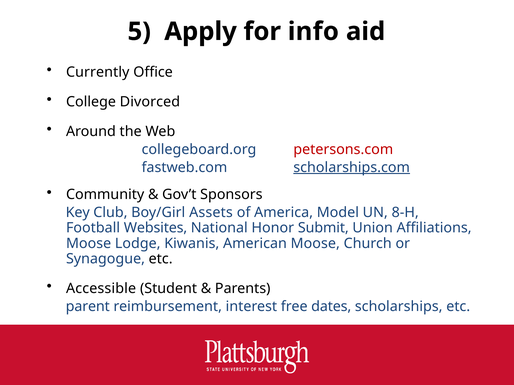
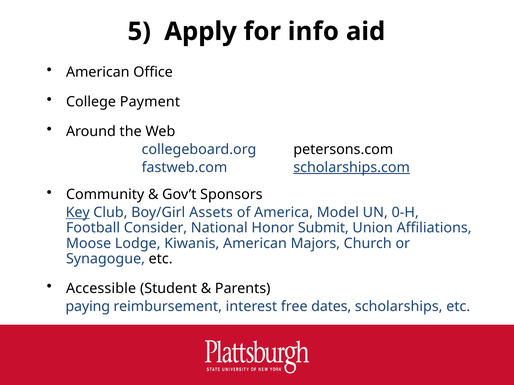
Currently at (98, 72): Currently -> American
Divorced: Divorced -> Payment
petersons.com colour: red -> black
Key underline: none -> present
8-H: 8-H -> 0-H
Websites: Websites -> Consider
American Moose: Moose -> Majors
parent: parent -> paying
